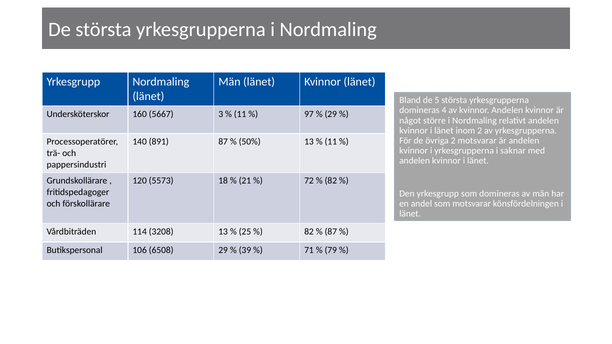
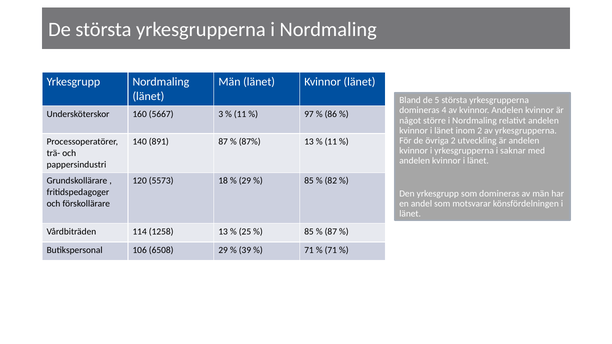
29 at (331, 114): 29 -> 86
2 motsvarar: motsvarar -> utveckling
50%: 50% -> 87%
21 at (245, 181): 21 -> 29
72 at (309, 181): 72 -> 85
3208: 3208 -> 1258
82 at (309, 232): 82 -> 85
79 at (331, 250): 79 -> 71
